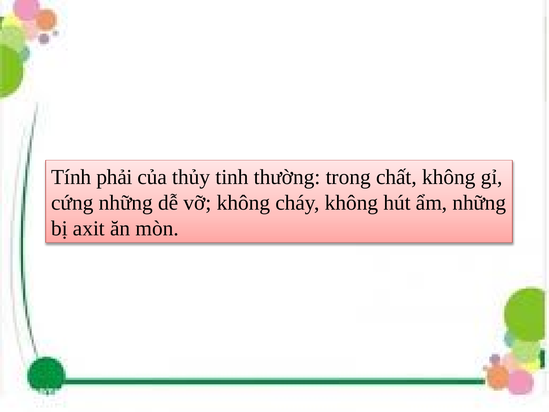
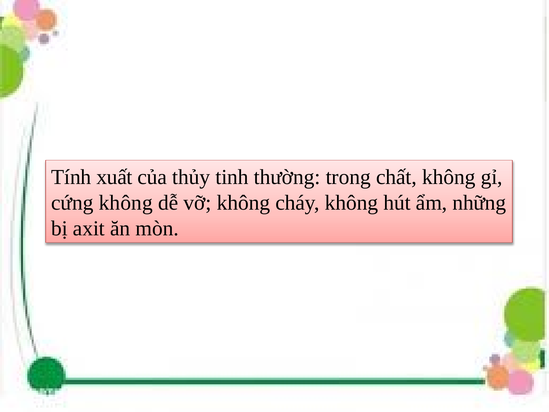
phải: phải -> xuất
cứng những: những -> không
